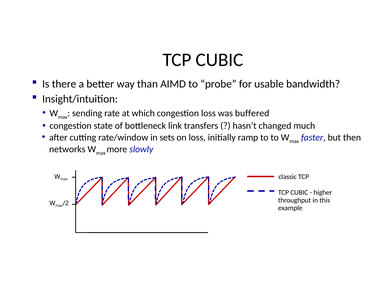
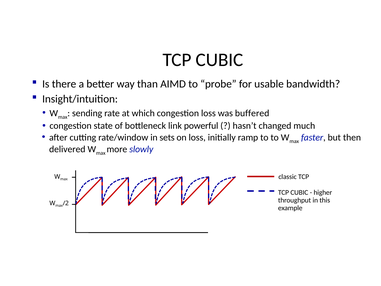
transfers: transfers -> powerful
networks: networks -> delivered
